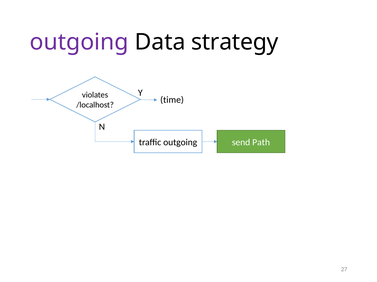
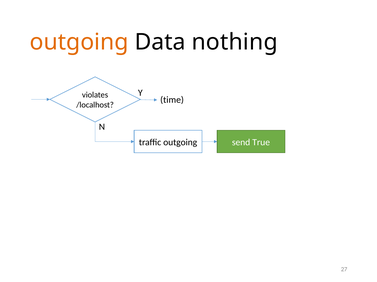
outgoing at (79, 42) colour: purple -> orange
strategy: strategy -> nothing
Path: Path -> True
